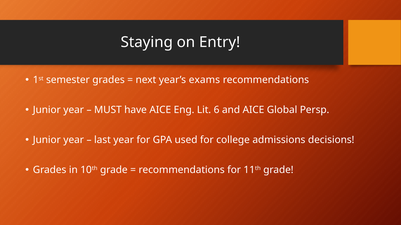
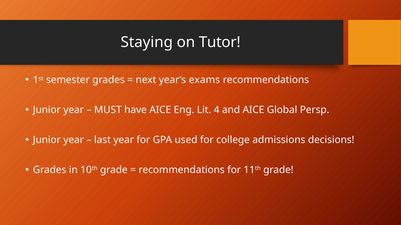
Entry: Entry -> Tutor
6: 6 -> 4
